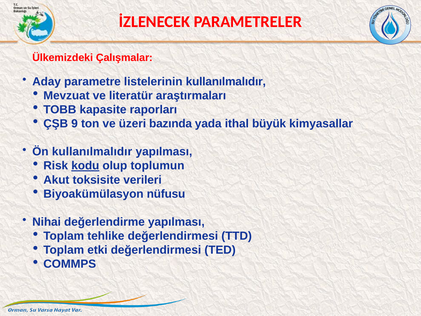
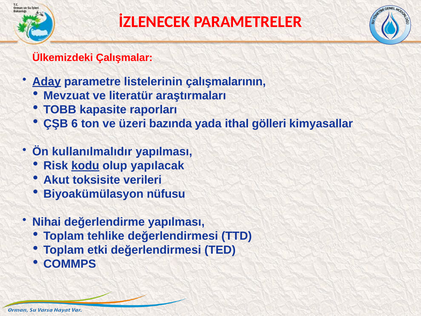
Aday underline: none -> present
listelerinin kullanılmalıdır: kullanılmalıdır -> çalışmalarının
9: 9 -> 6
büyük: büyük -> gölleri
toplumun: toplumun -> yapılacak
